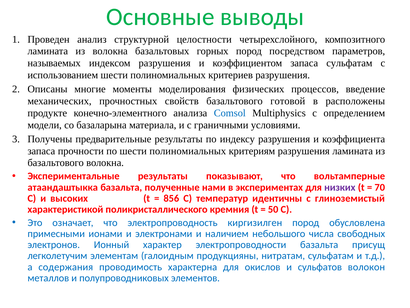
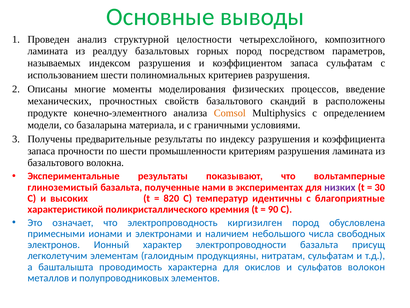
из волокна: волокна -> реалдуу
готовой: готовой -> скандий
Comsol colour: blue -> orange
по шести полиномиальных: полиномиальных -> промышленности
атаандаштыкка: атаандаштыкка -> глиноземистый
70: 70 -> 30
856: 856 -> 820
глиноземистый: глиноземистый -> благоприятные
50: 50 -> 90
содержания: содержания -> башталышта
